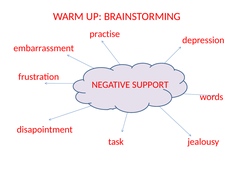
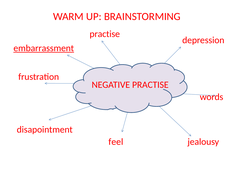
embarrassment underline: none -> present
NEGATIVE SUPPORT: SUPPORT -> PRACTISE
task: task -> feel
